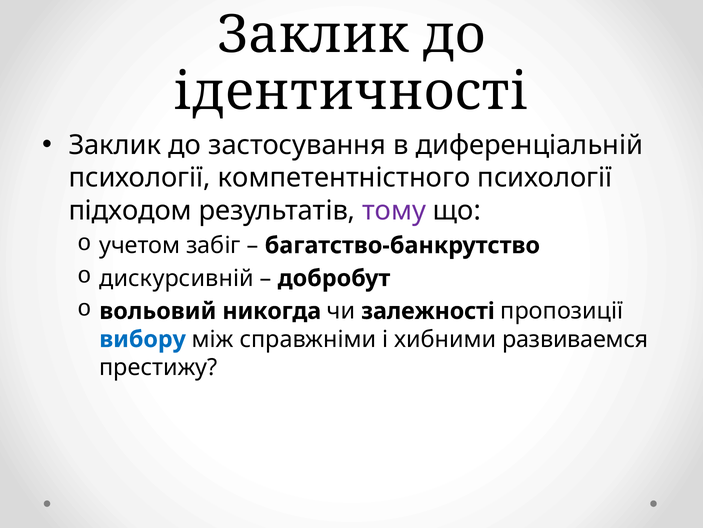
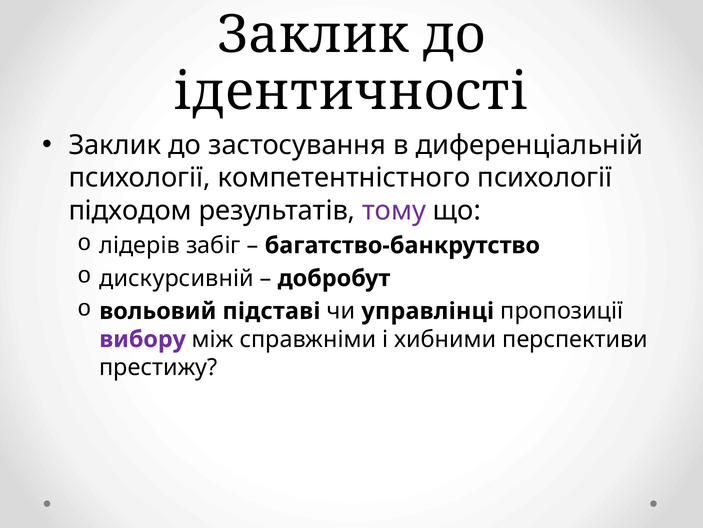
учетом: учетом -> лідерів
никогда: никогда -> підставі
залежності: залежності -> управлінці
вибору colour: blue -> purple
развиваемся: развиваемся -> перспективи
